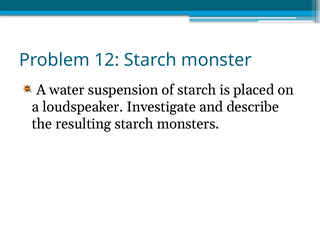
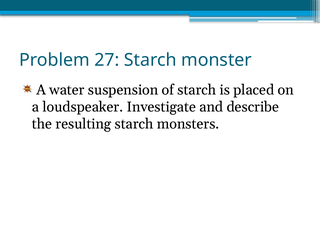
12: 12 -> 27
